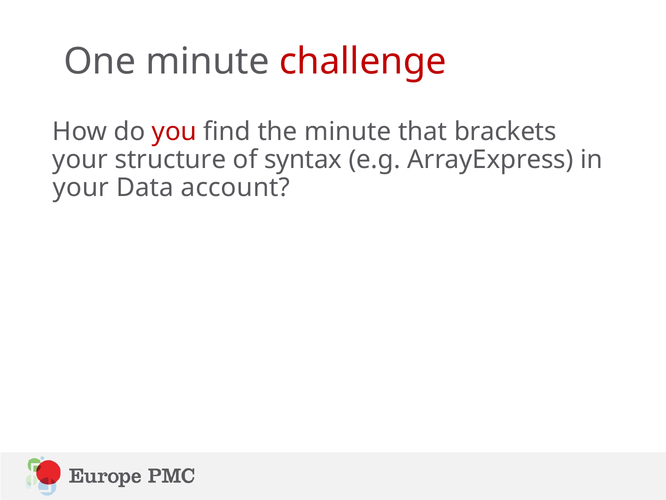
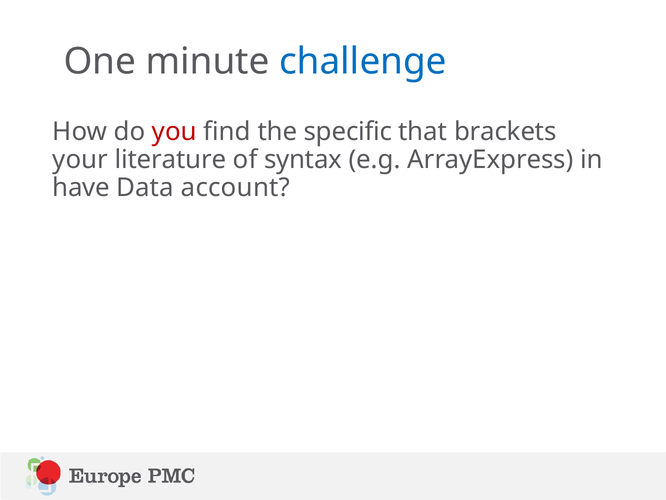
challenge colour: red -> blue
the minute: minute -> specific
structure: structure -> literature
your at (81, 188): your -> have
